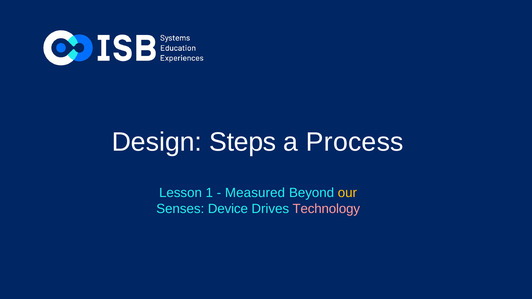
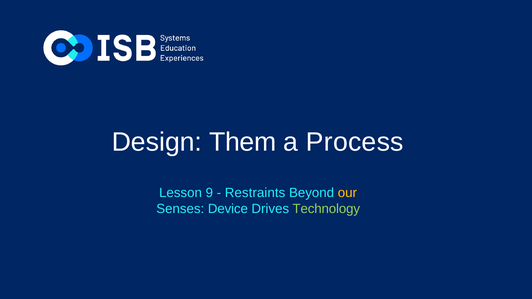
Steps: Steps -> Them
1: 1 -> 9
Measured: Measured -> Restraints
Technology colour: pink -> light green
